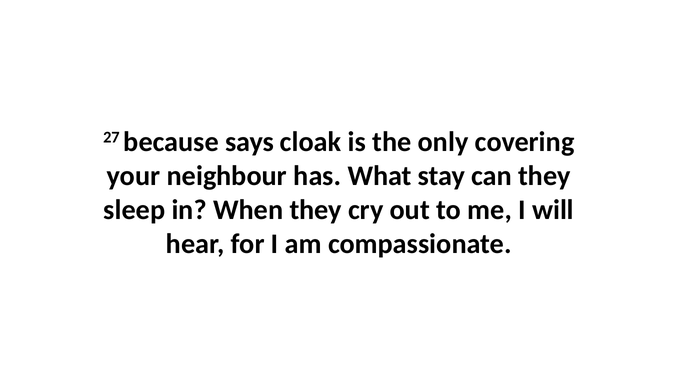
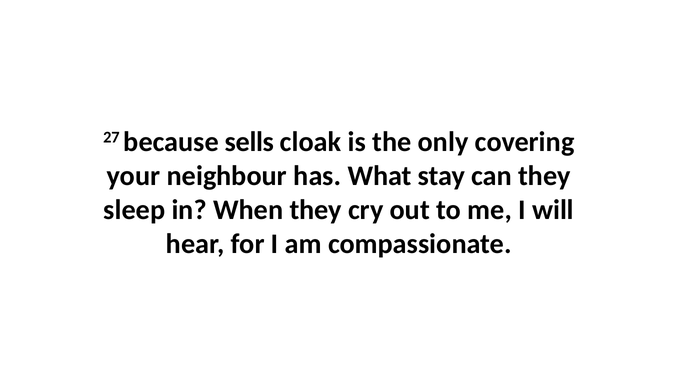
says: says -> sells
